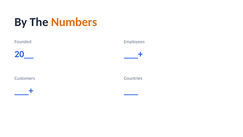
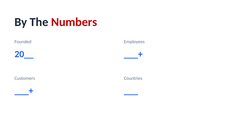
Numbers colour: orange -> red
